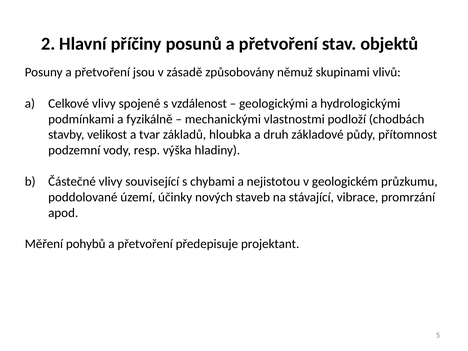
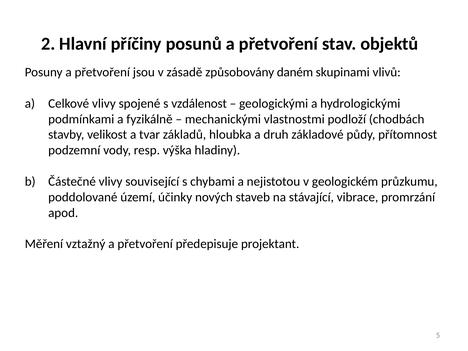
němuž: němuž -> daném
pohybů: pohybů -> vztažný
